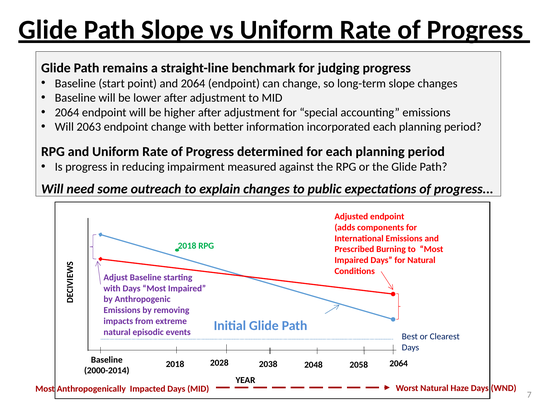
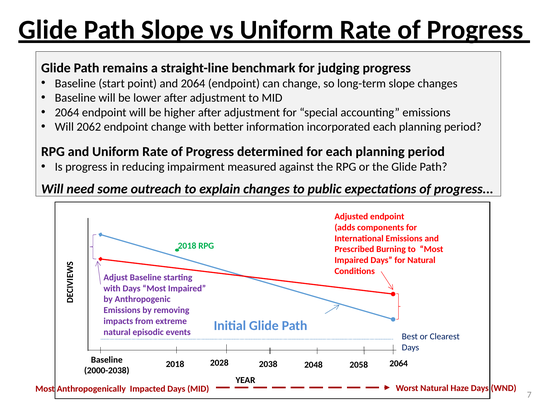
2063: 2063 -> 2062
2000-2014: 2000-2014 -> 2000-2038
